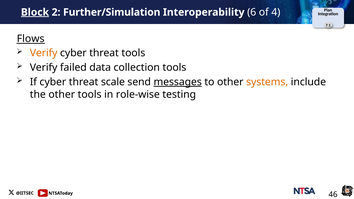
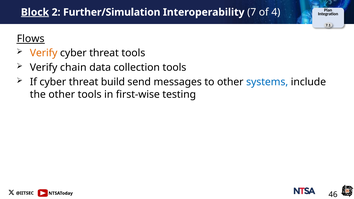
6: 6 -> 7
failed: failed -> chain
scale: scale -> build
messages underline: present -> none
systems colour: orange -> blue
role-wise: role-wise -> first-wise
